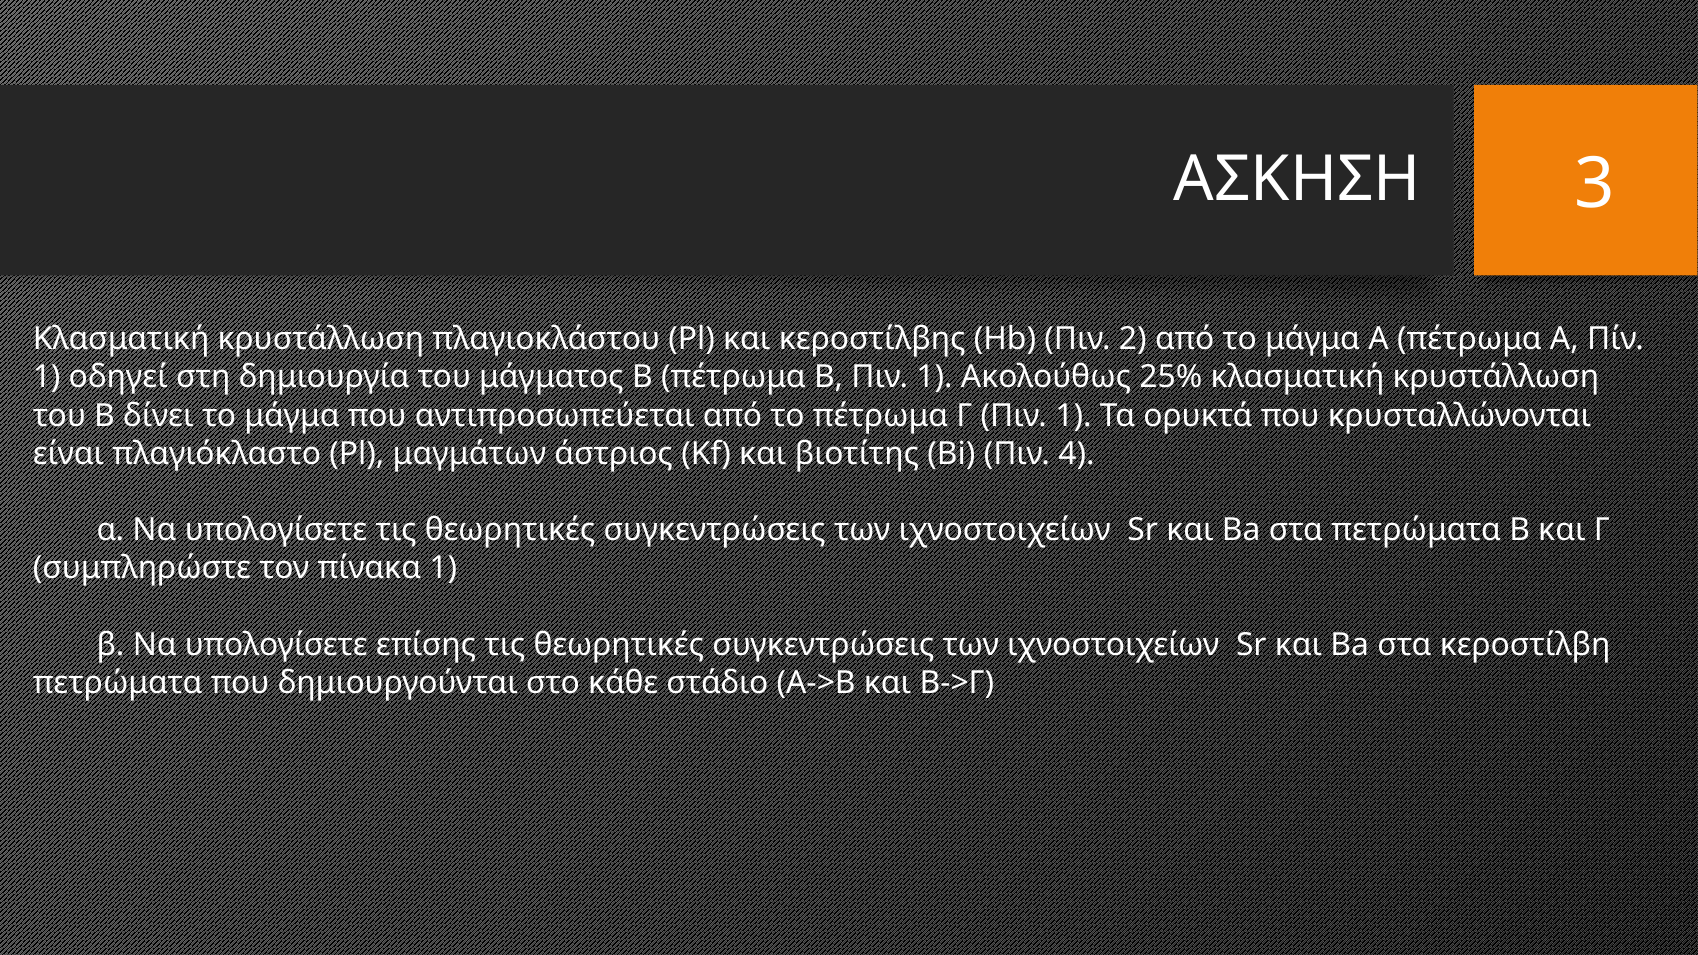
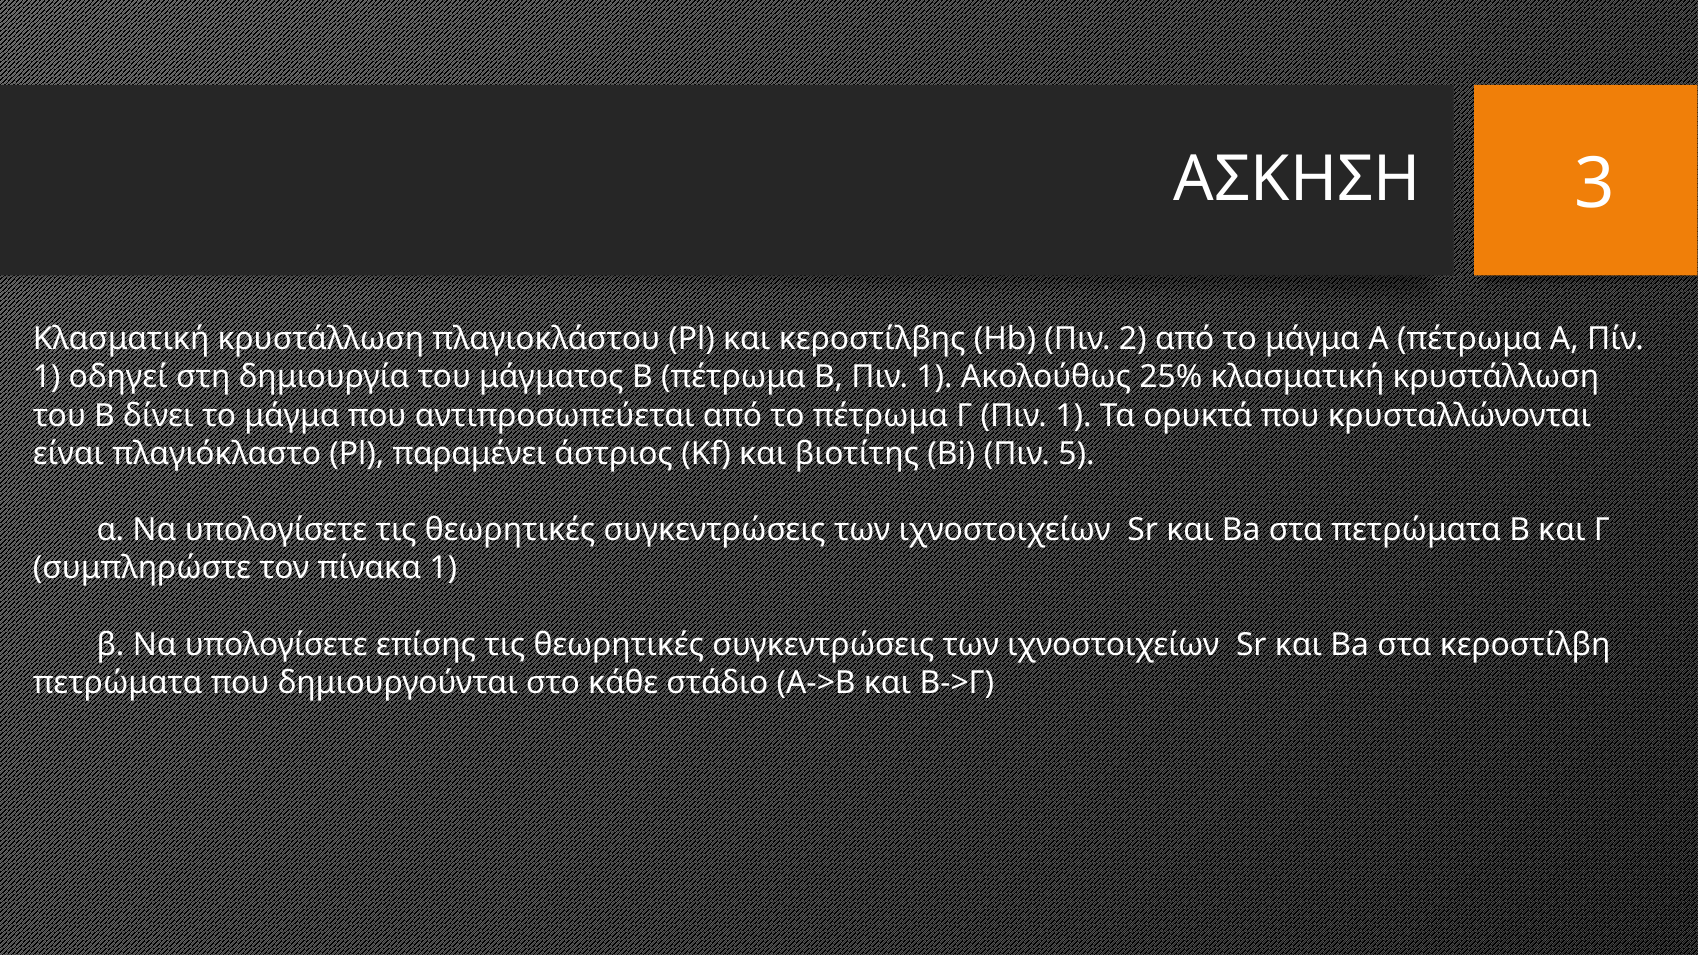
μαγμάτων: μαγμάτων -> παραμένει
4: 4 -> 5
